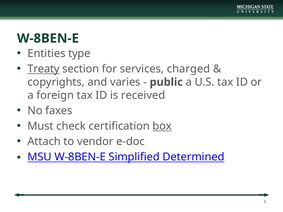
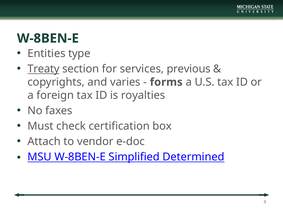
charged: charged -> previous
public: public -> forms
received: received -> royalties
box underline: present -> none
